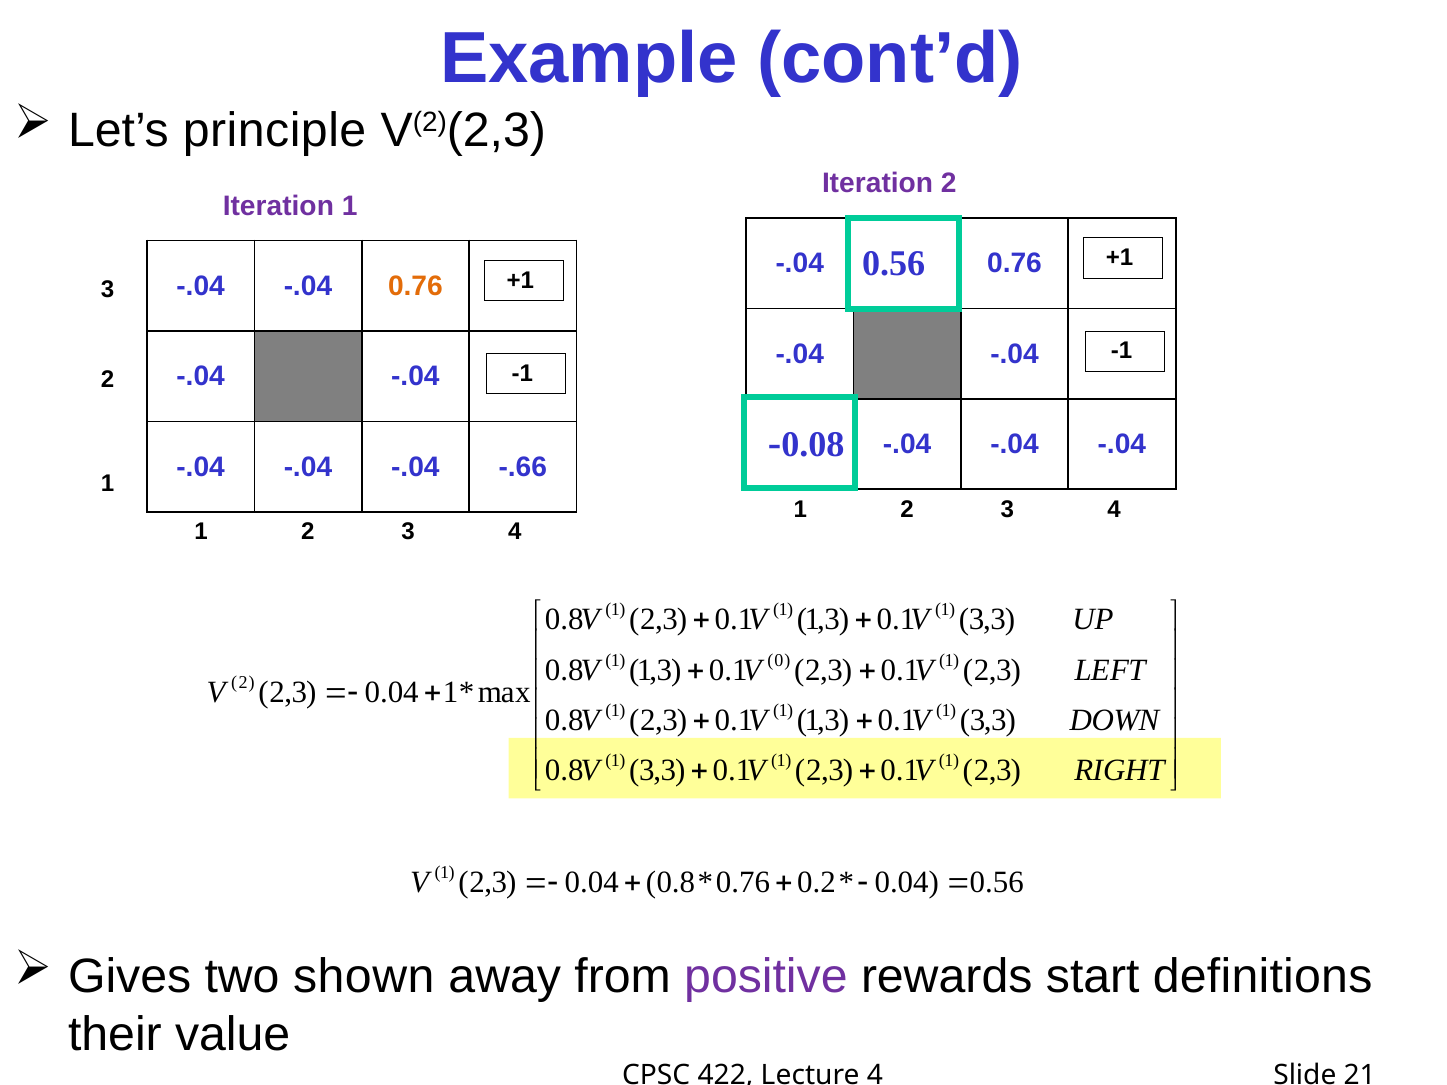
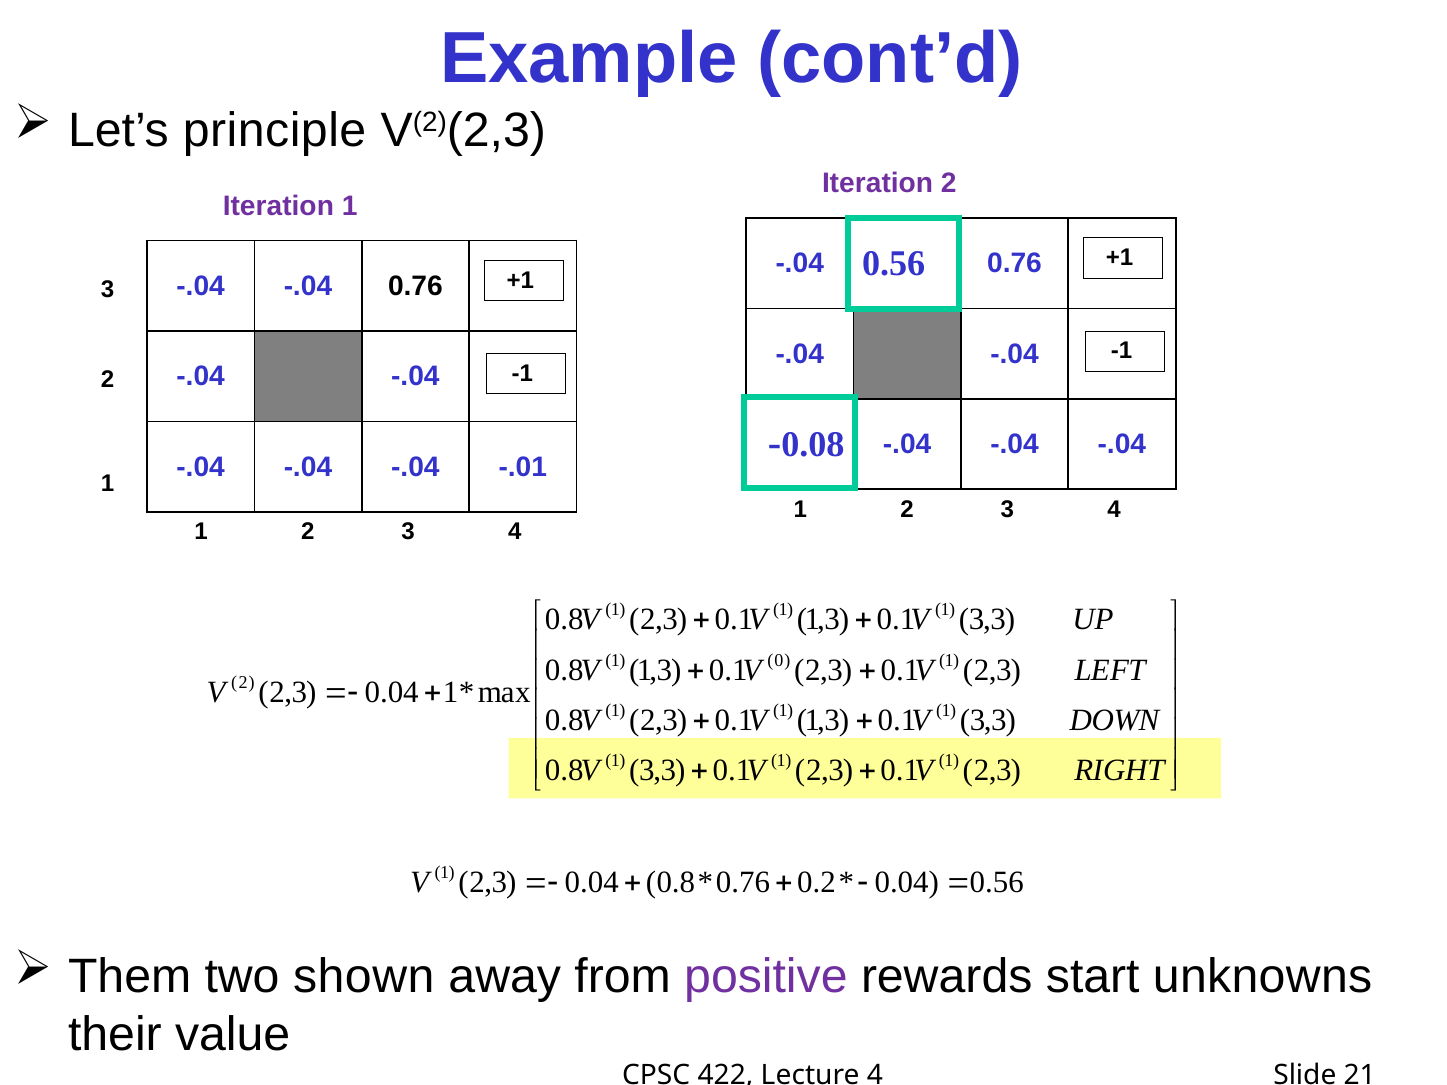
0.76 at (415, 286) colour: orange -> black
-.66: -.66 -> -.01
Gives: Gives -> Them
definitions: definitions -> unknowns
